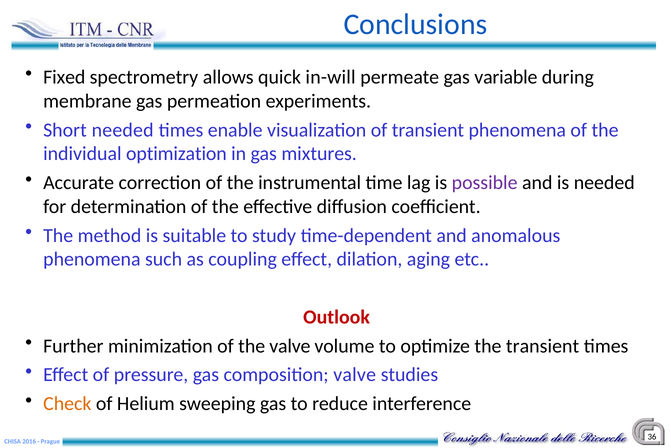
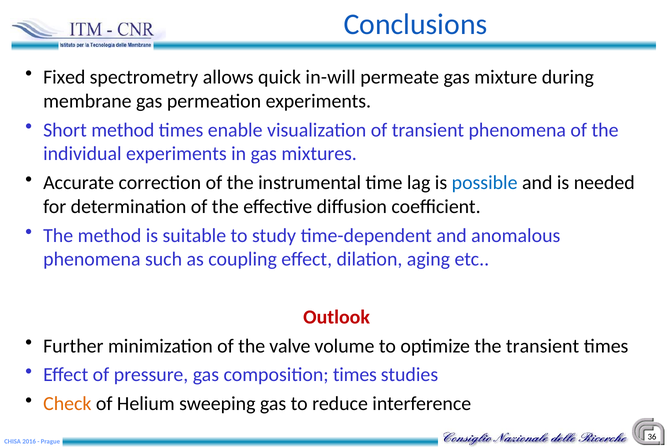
variable: variable -> mixture
Short needed: needed -> method
individual optimization: optimization -> experiments
possible colour: purple -> blue
composition valve: valve -> times
